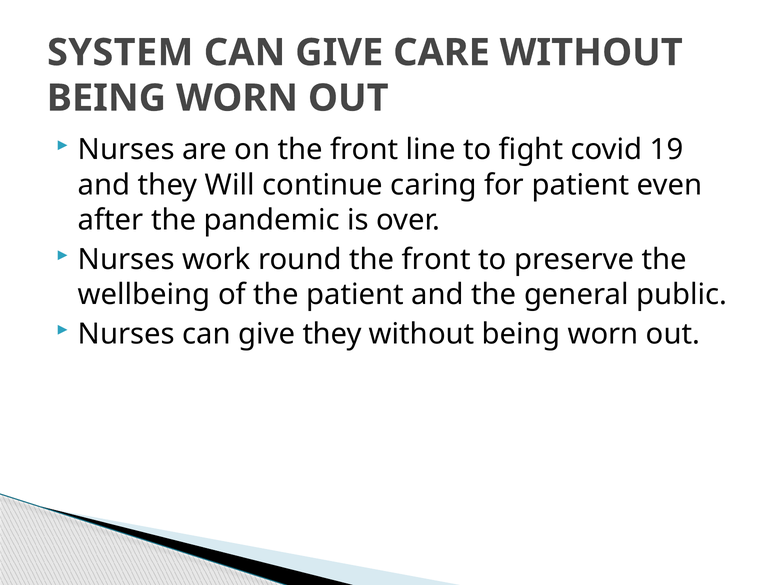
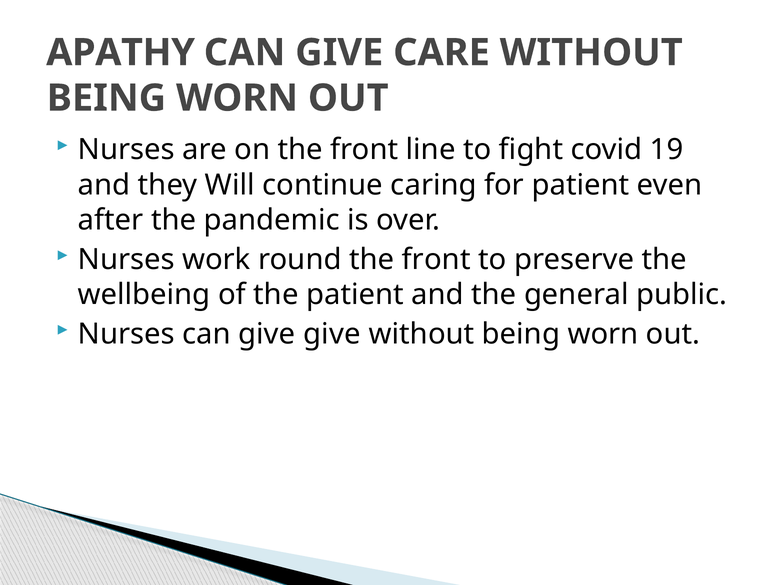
SYSTEM: SYSTEM -> APATHY
give they: they -> give
